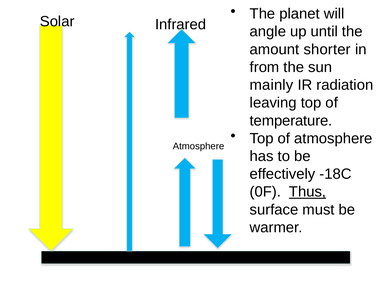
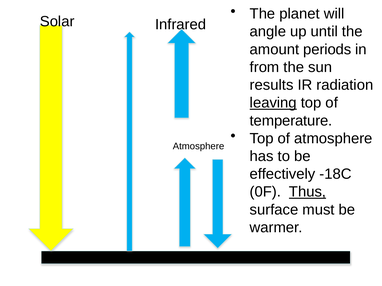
shorter: shorter -> periods
mainly: mainly -> results
leaving underline: none -> present
